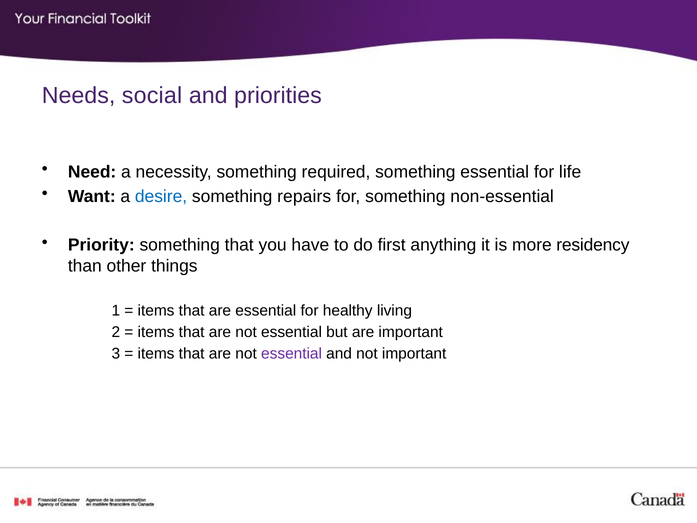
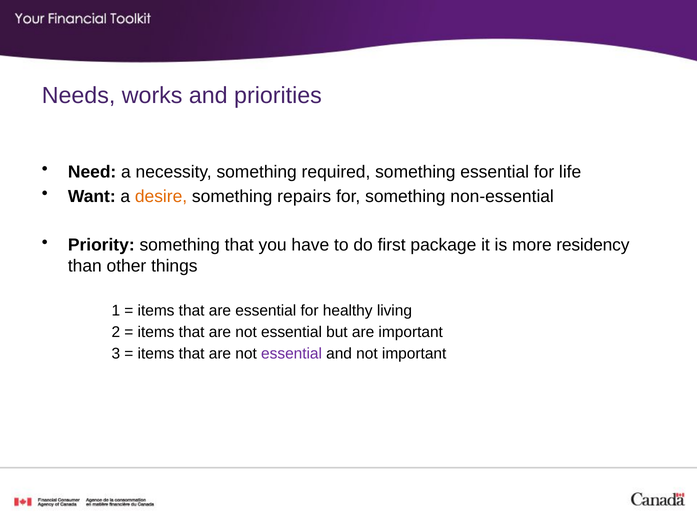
social: social -> works
desire colour: blue -> orange
anything: anything -> package
